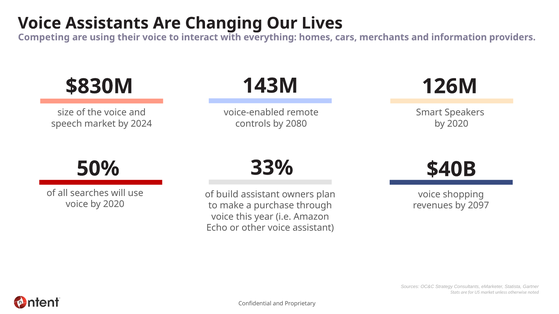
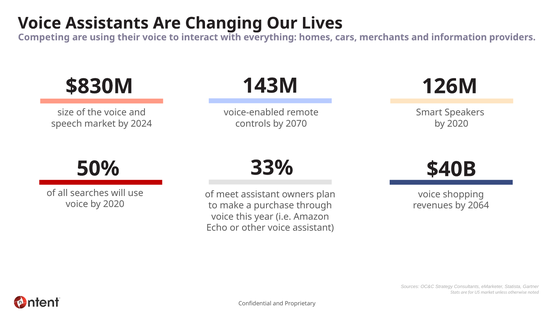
2080: 2080 -> 2070
build: build -> meet
2097: 2097 -> 2064
